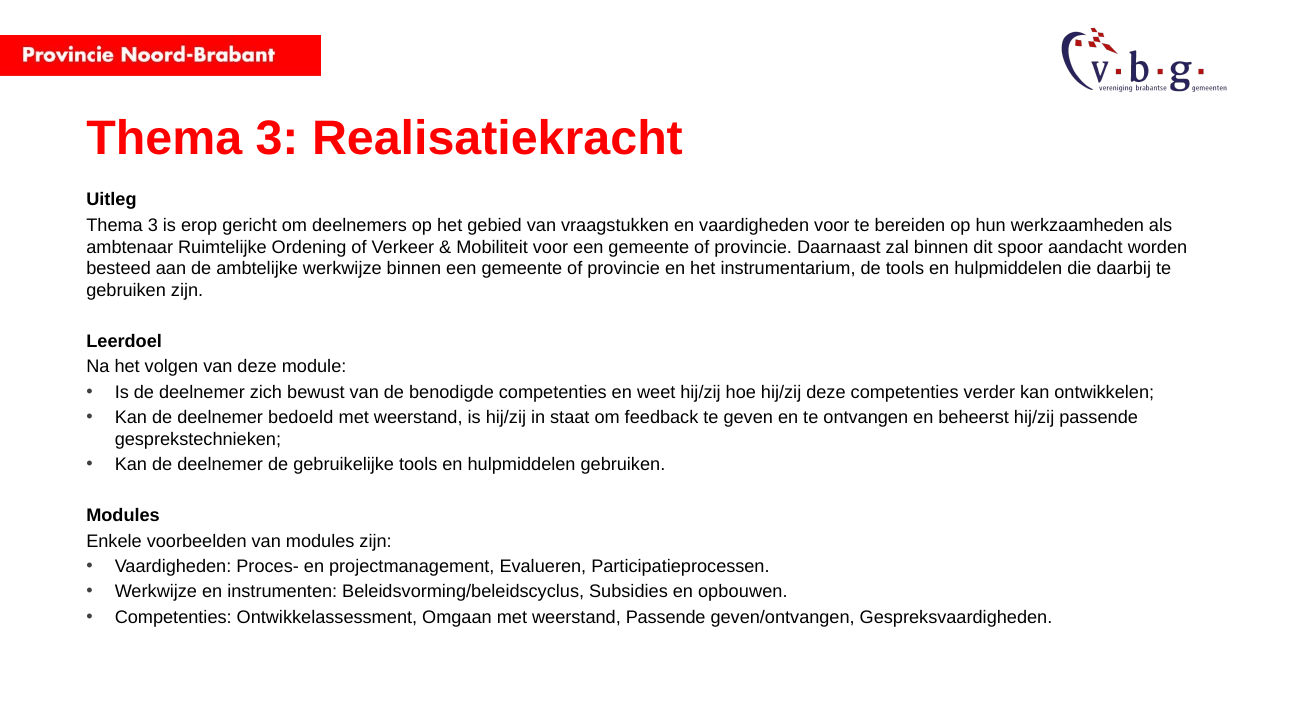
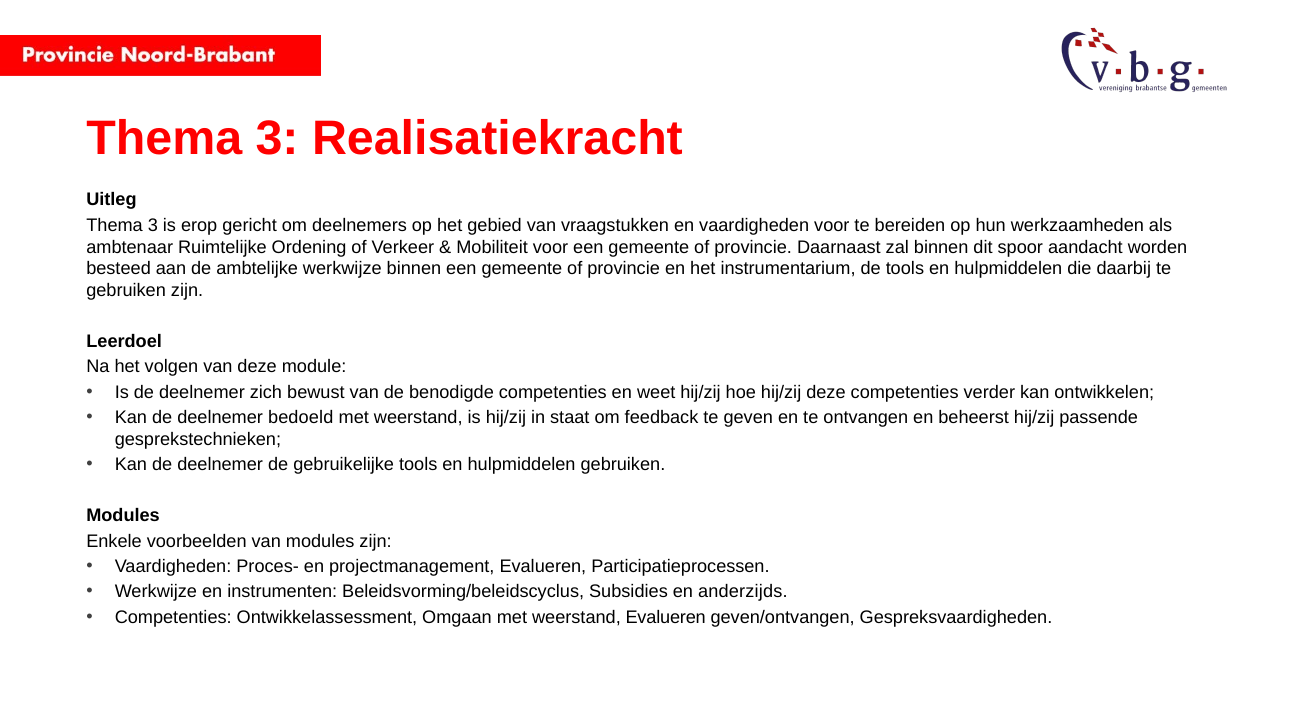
opbouwen: opbouwen -> anderzijds
weerstand Passende: Passende -> Evalueren
